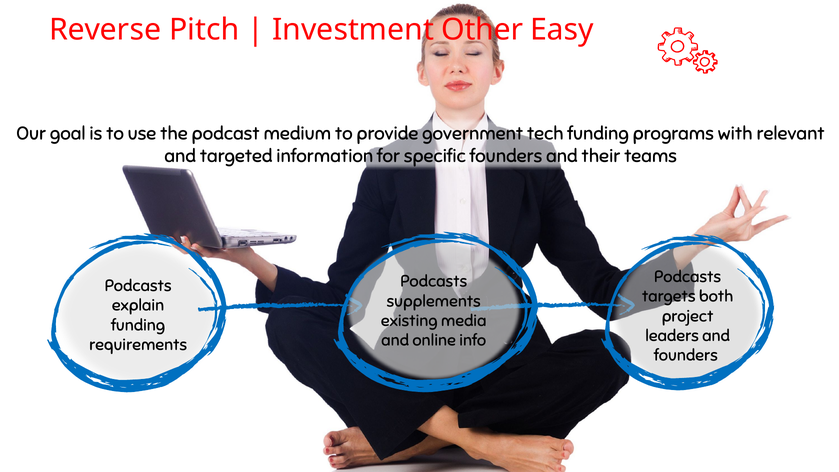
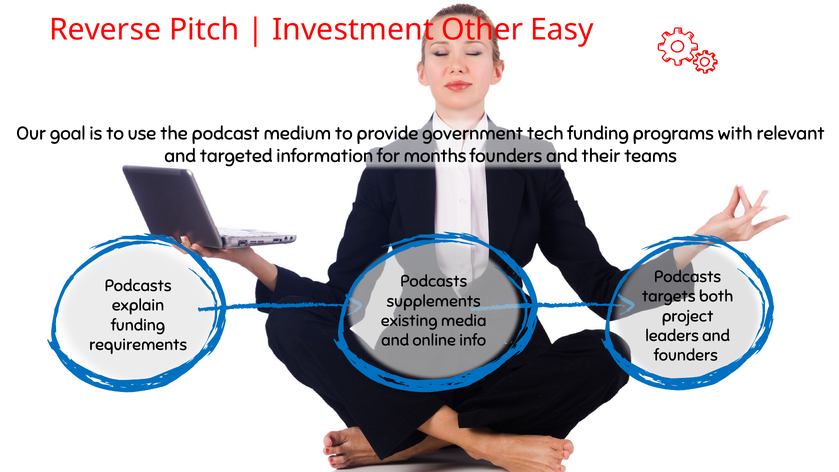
specific: specific -> months
